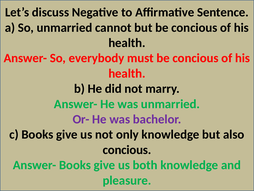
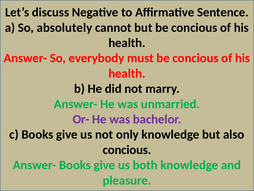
So unmarried: unmarried -> absolutely
